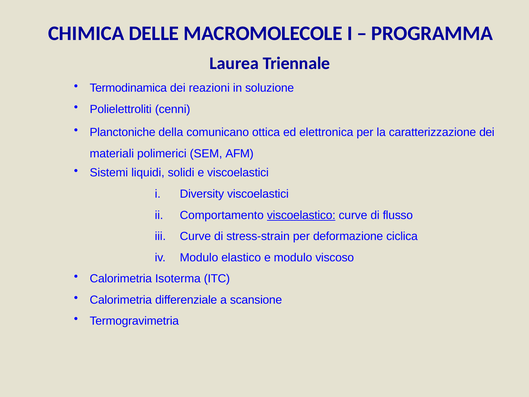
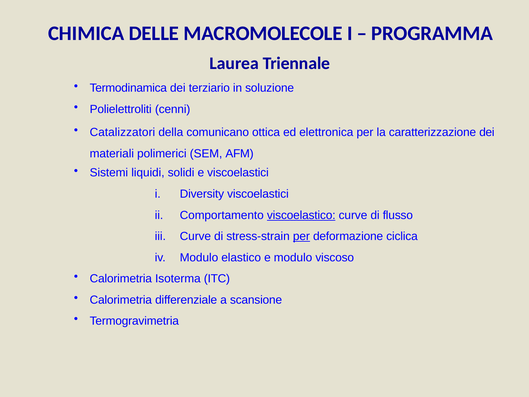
reazioni: reazioni -> terziario
Planctoniche: Planctoniche -> Catalizzatori
per at (301, 236) underline: none -> present
